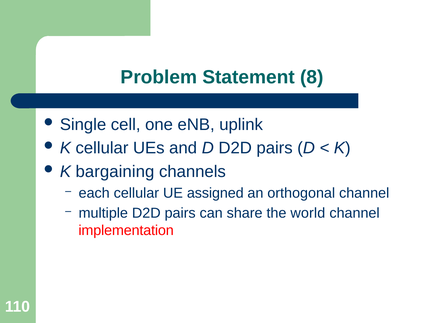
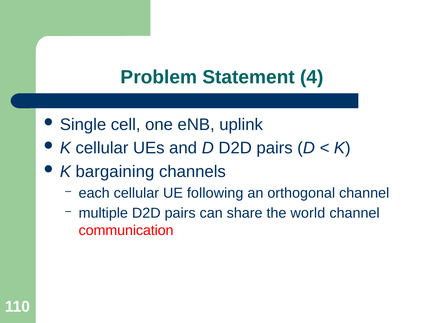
8: 8 -> 4
assigned: assigned -> following
implementation: implementation -> communication
